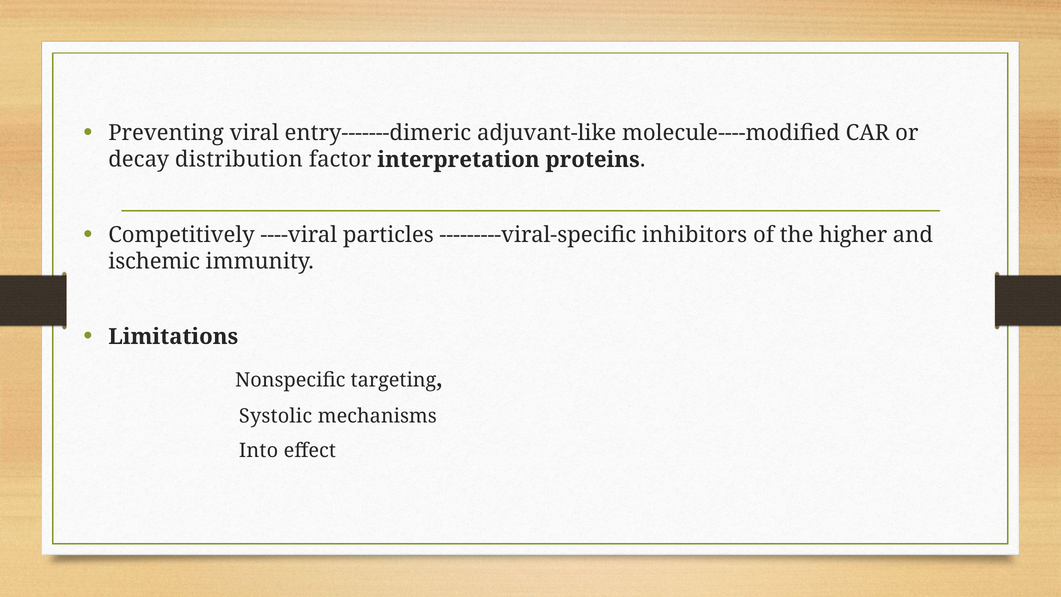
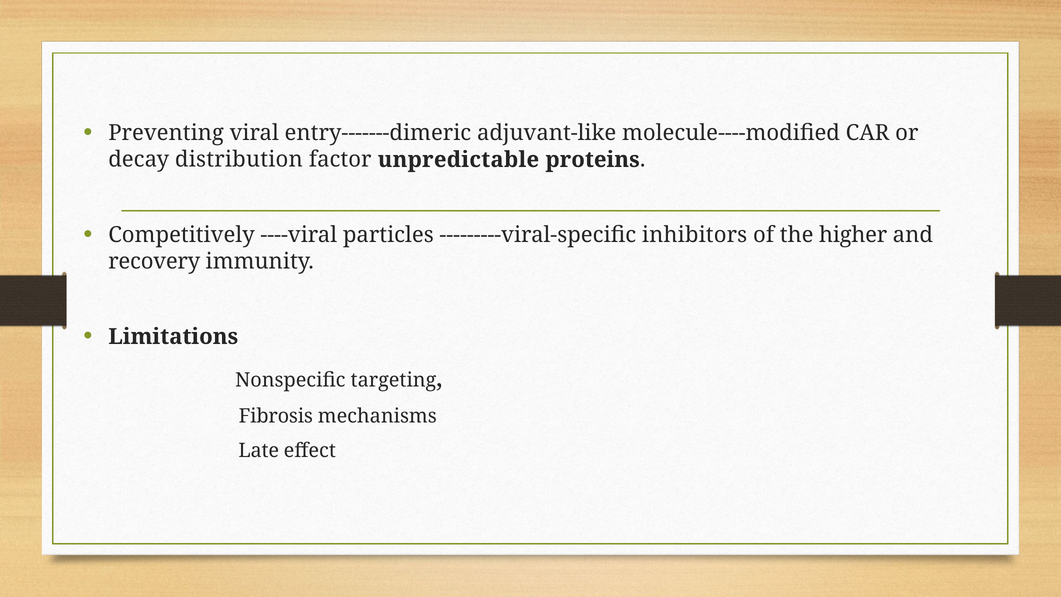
interpretation: interpretation -> unpredictable
ischemic: ischemic -> recovery
Systolic: Systolic -> Fibrosis
Into: Into -> Late
